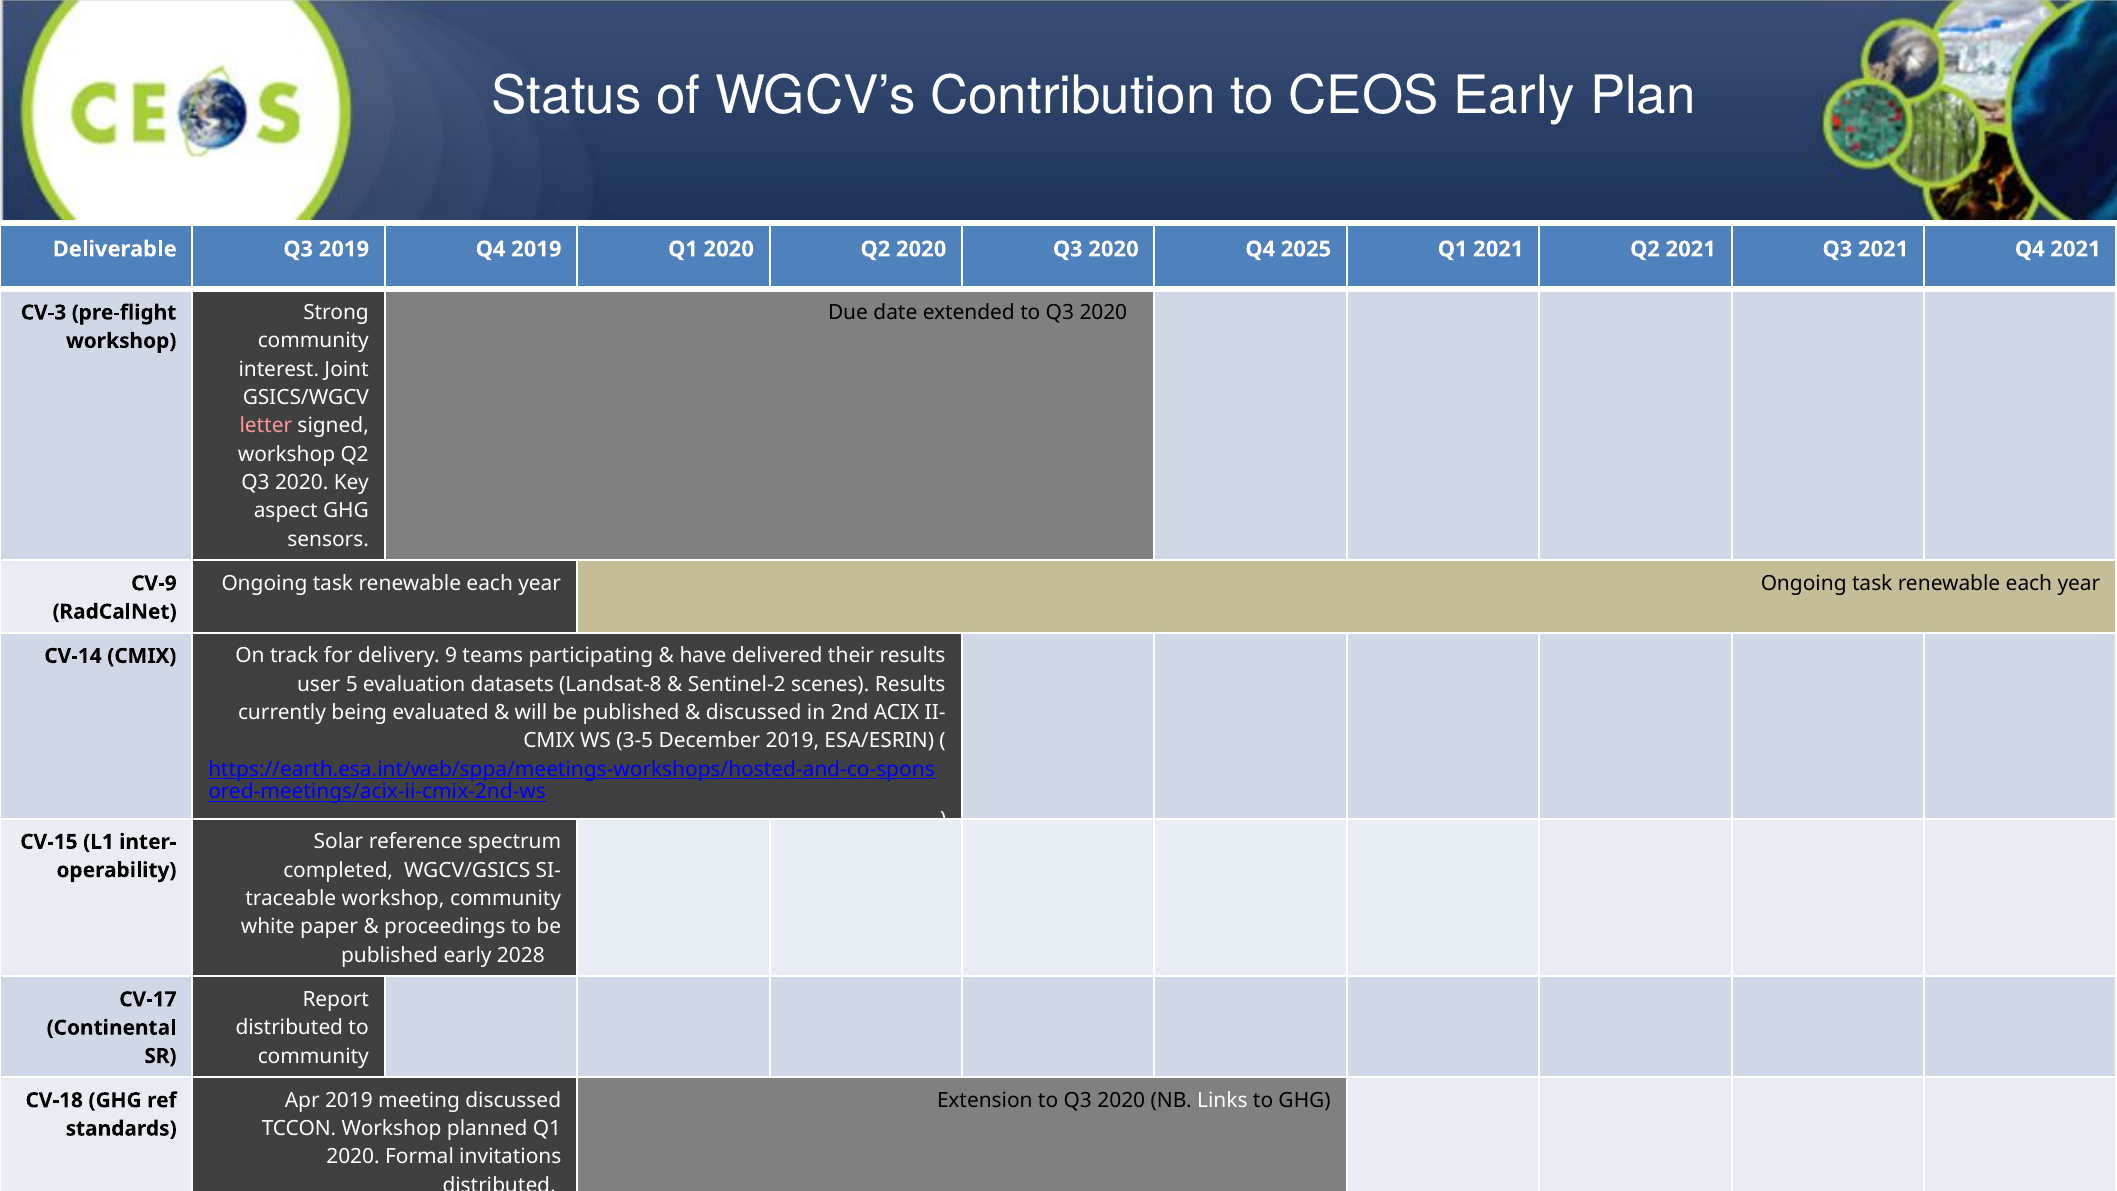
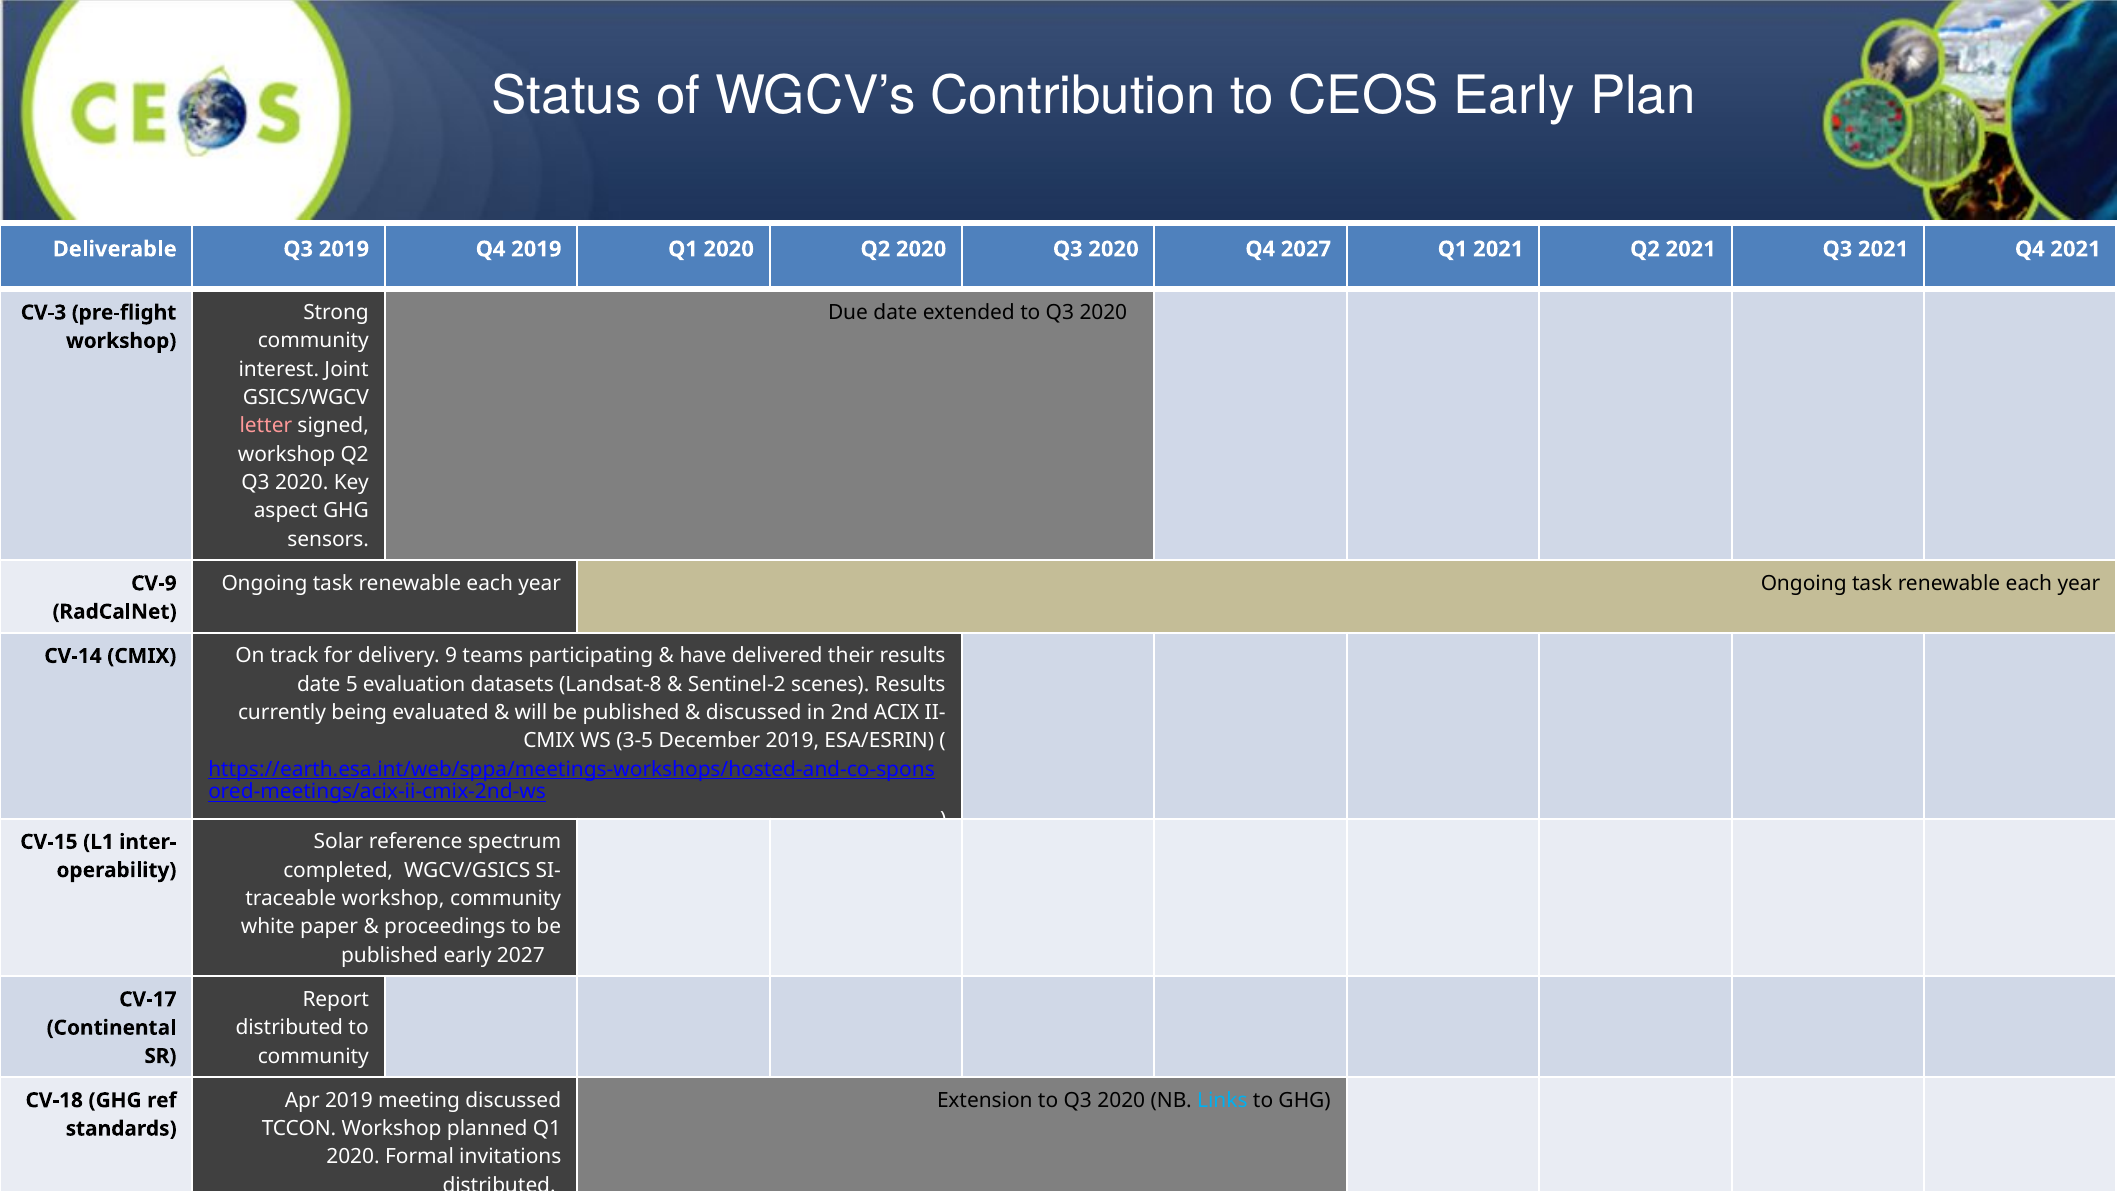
Q4 2025: 2025 -> 2027
user at (319, 684): user -> date
early 2028: 2028 -> 2027
Links colour: white -> light blue
